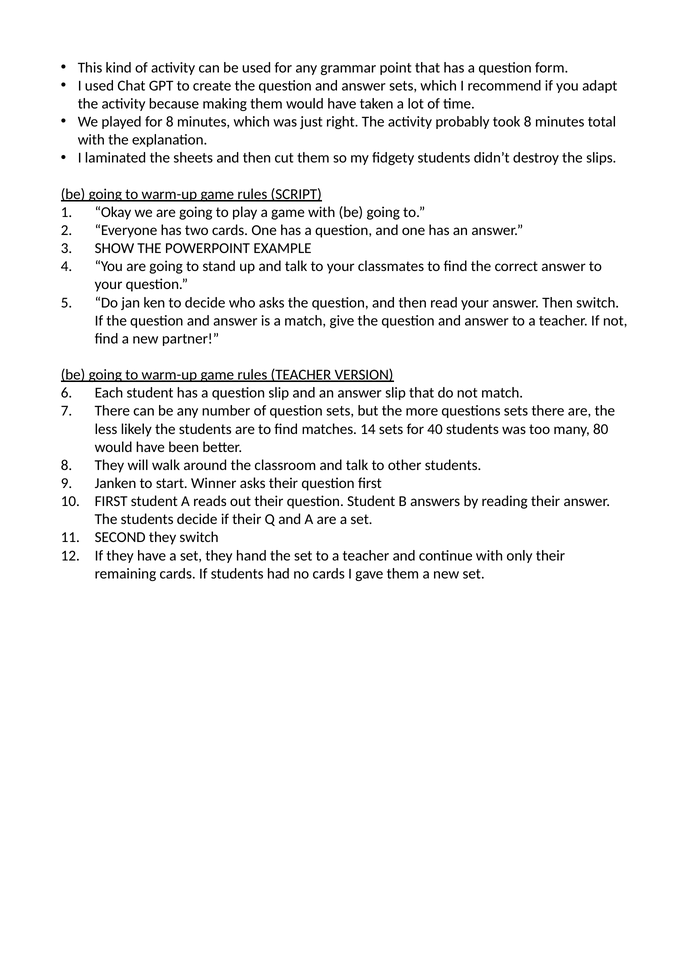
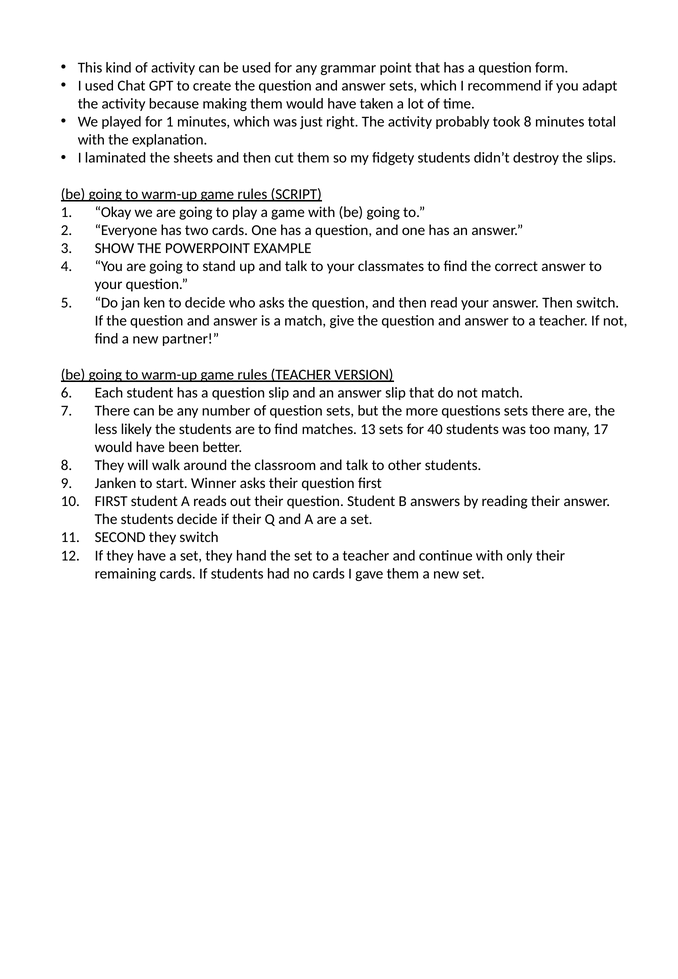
for 8: 8 -> 1
14: 14 -> 13
80: 80 -> 17
